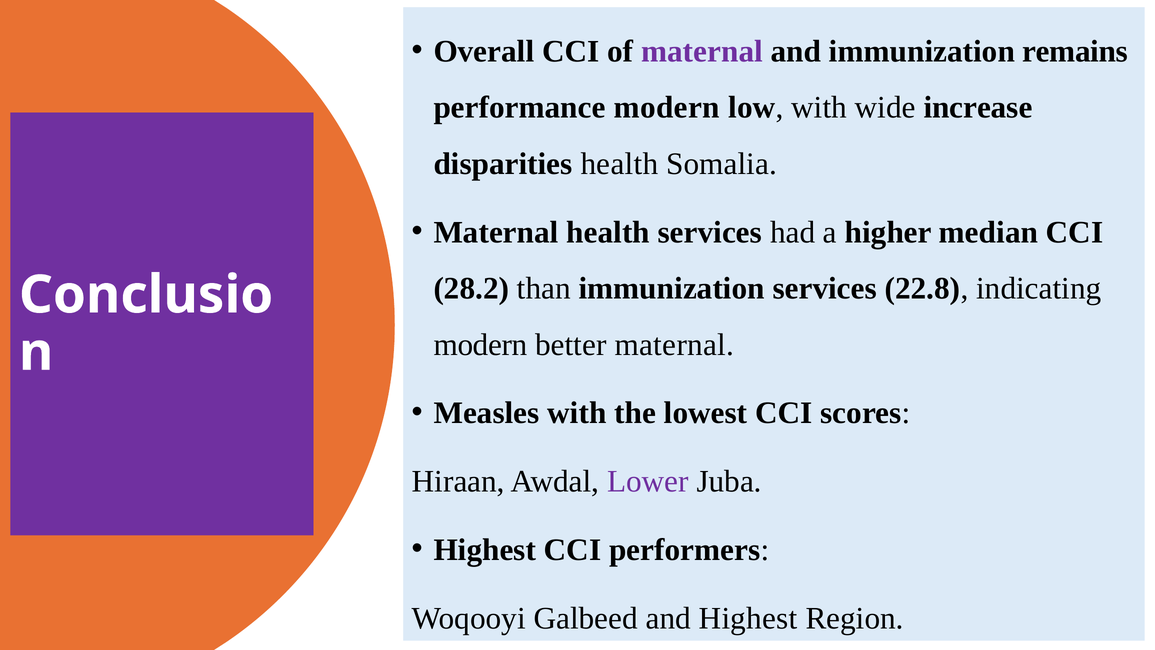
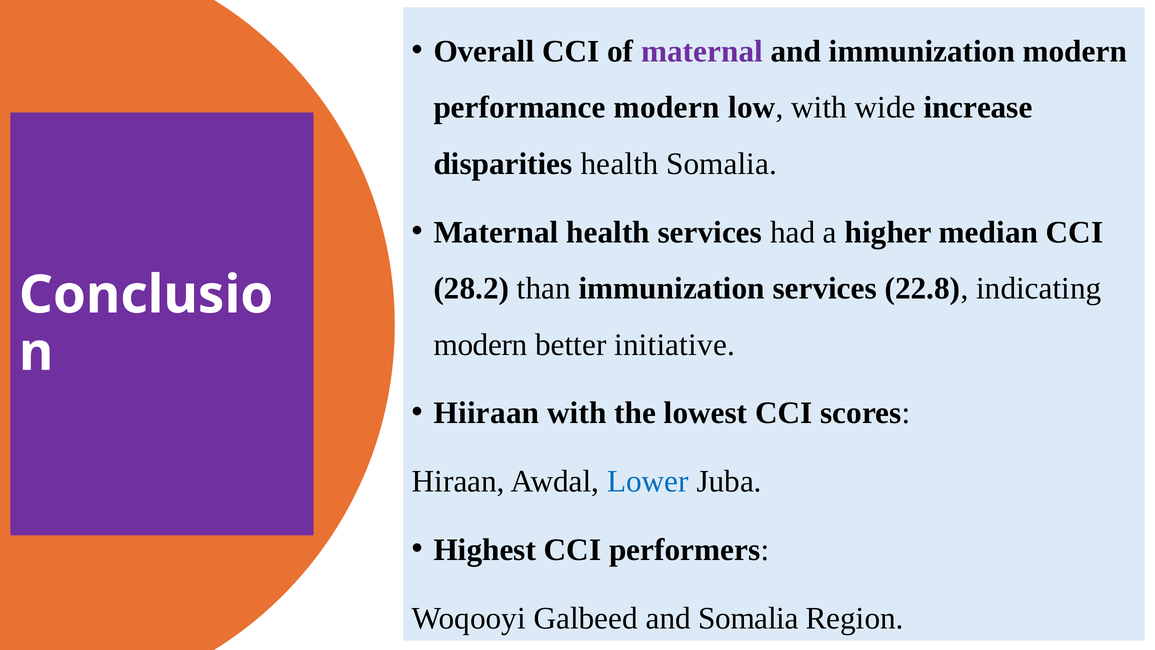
immunization remains: remains -> modern
better maternal: maternal -> initiative
Measles: Measles -> Hiiraan
Lower colour: purple -> blue
and Highest: Highest -> Somalia
